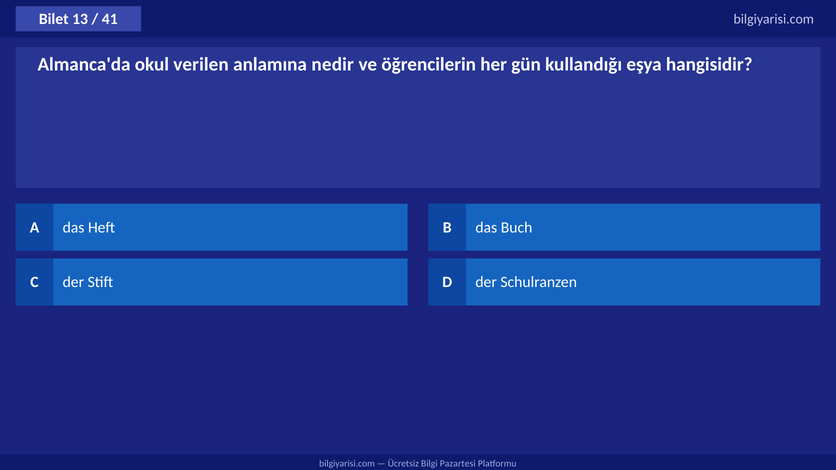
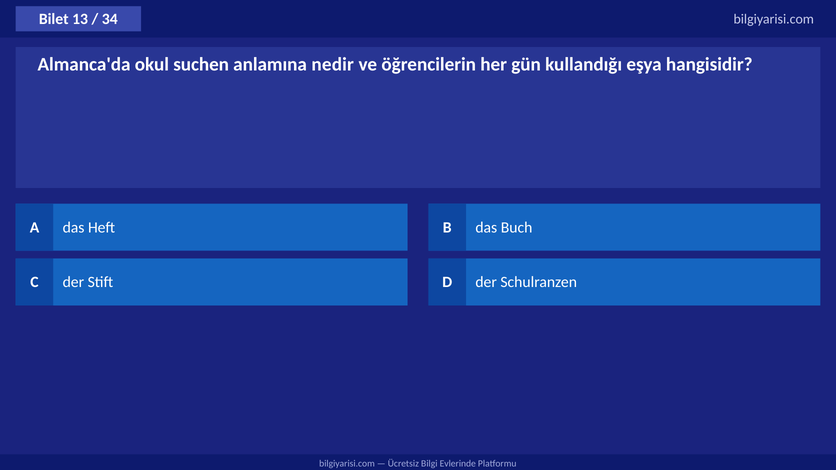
41: 41 -> 34
verilen: verilen -> suchen
Pazartesi: Pazartesi -> Evlerinde
